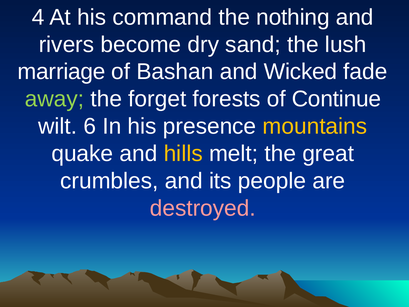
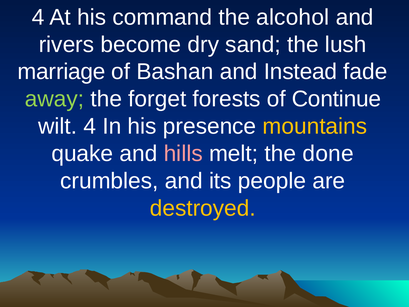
nothing: nothing -> alcohol
Wicked: Wicked -> Instead
wilt 6: 6 -> 4
hills colour: yellow -> pink
great: great -> done
destroyed colour: pink -> yellow
